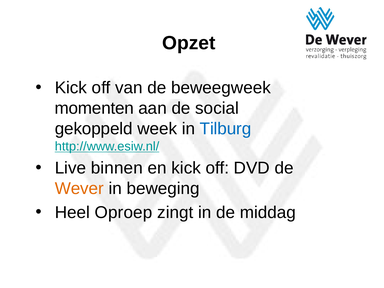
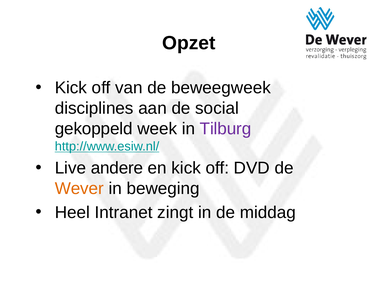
momenten: momenten -> disciplines
Tilburg colour: blue -> purple
binnen: binnen -> andere
Oproep: Oproep -> Intranet
